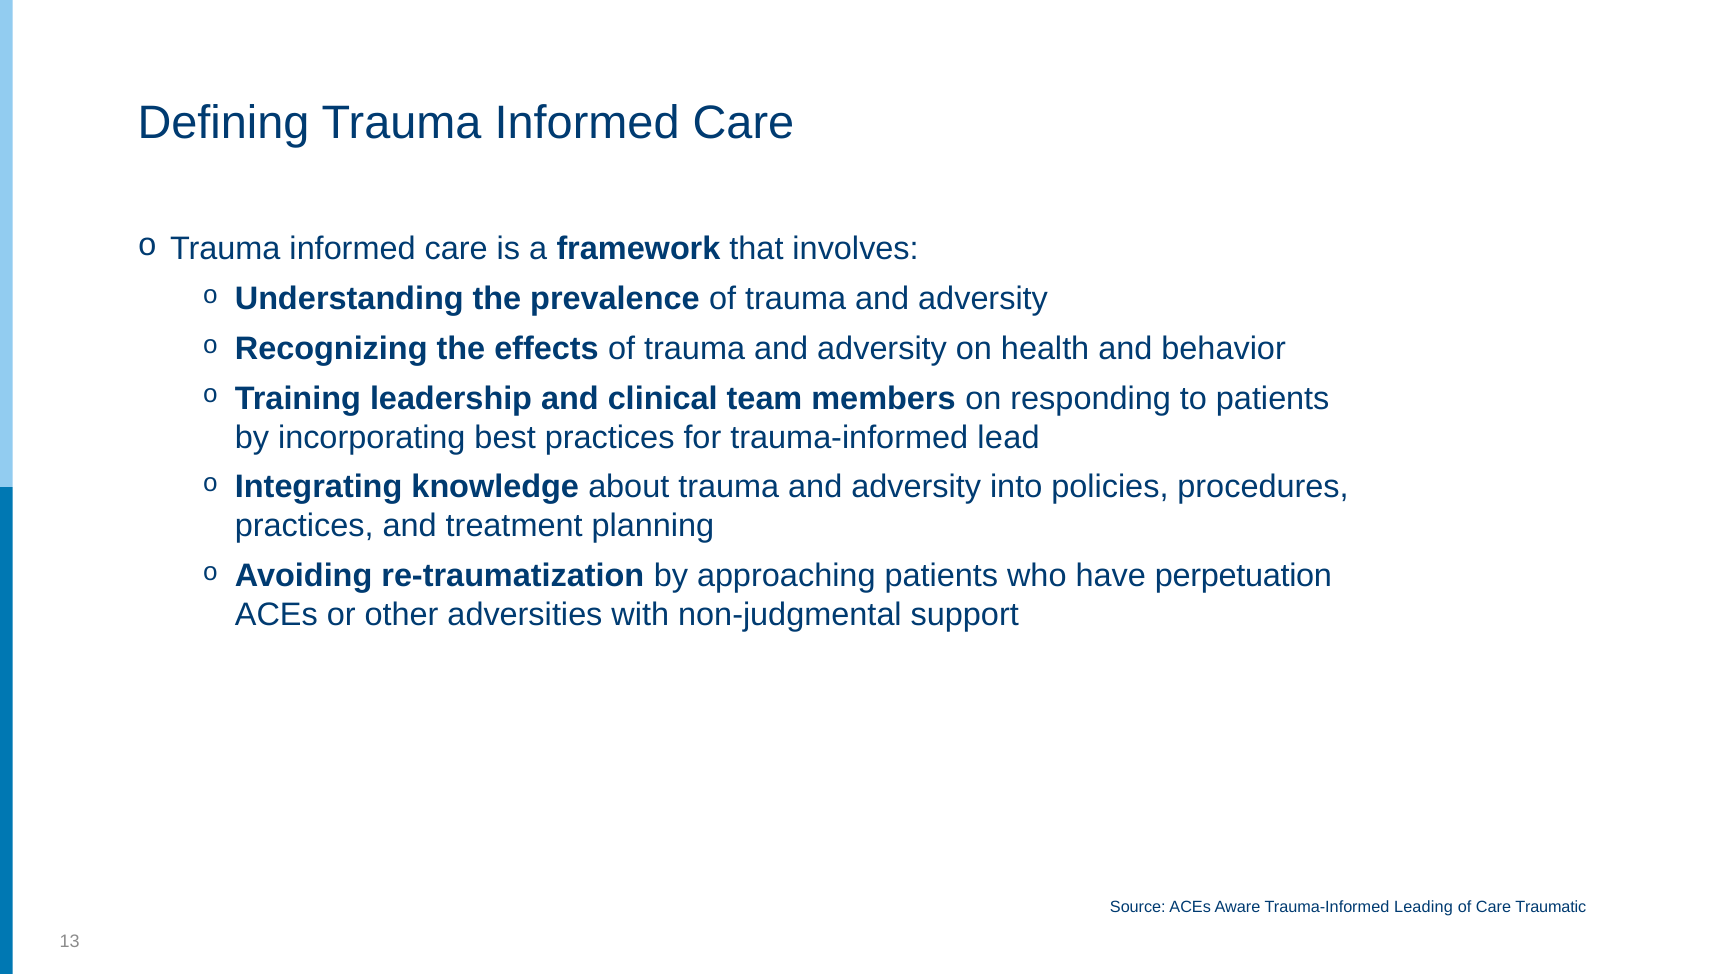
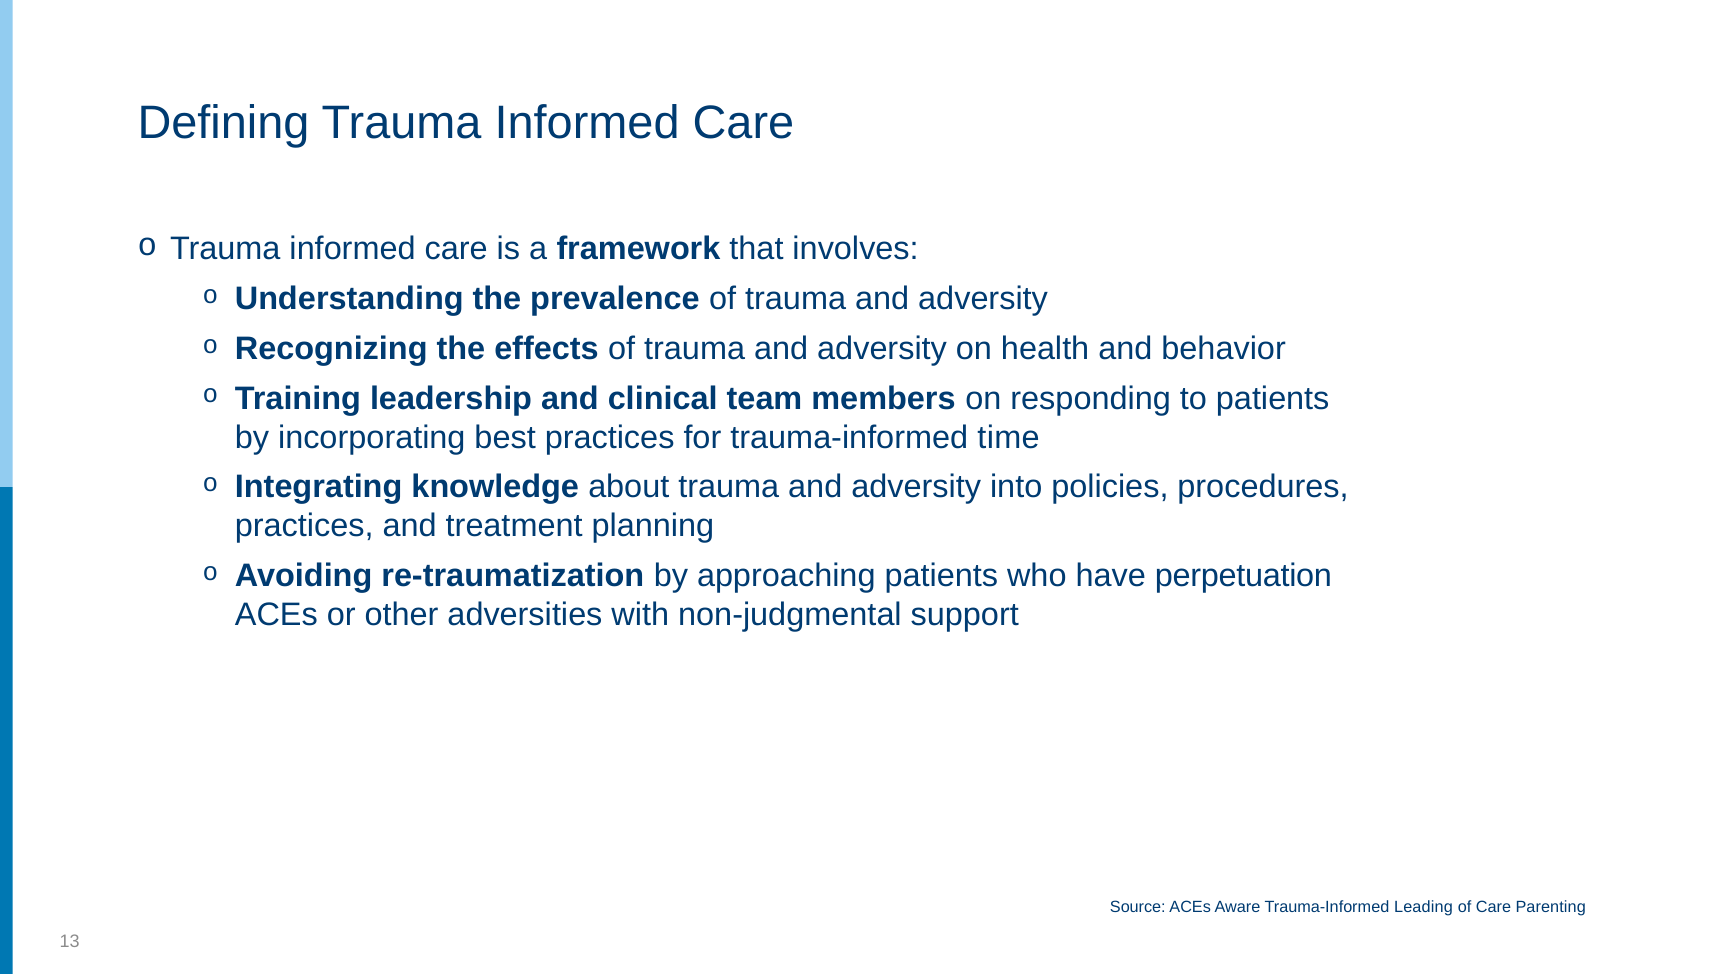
lead: lead -> time
Traumatic: Traumatic -> Parenting
